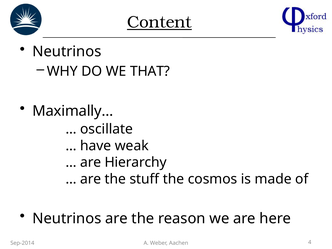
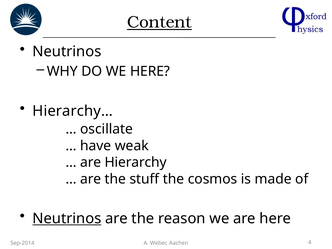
WE THAT: THAT -> HERE
Maximally…: Maximally… -> Hierarchy…
Neutrinos at (67, 218) underline: none -> present
